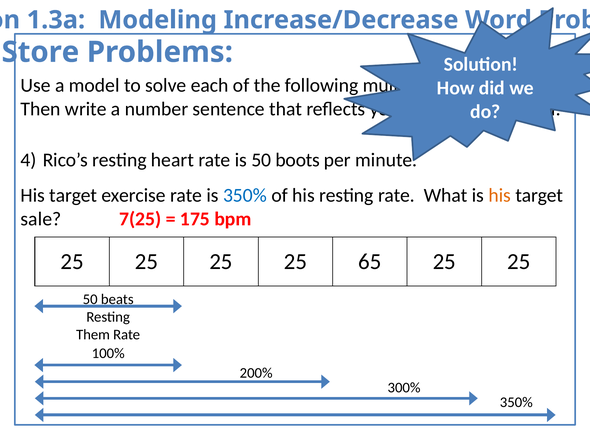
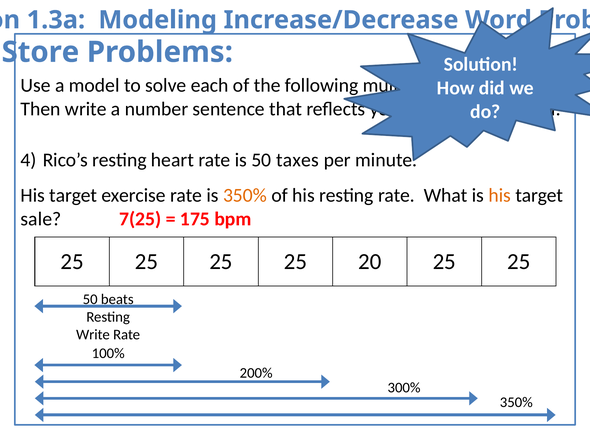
boots: boots -> taxes
350% at (245, 196) colour: blue -> orange
65: 65 -> 20
Them at (93, 335): Them -> Write
